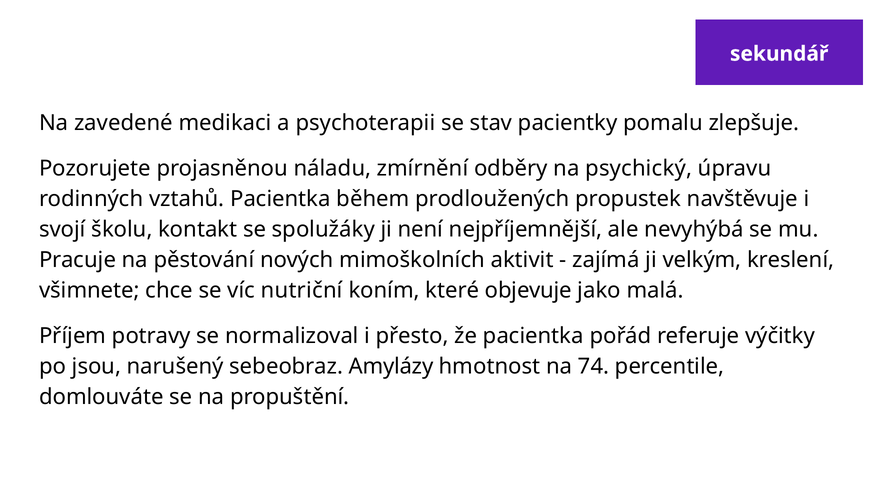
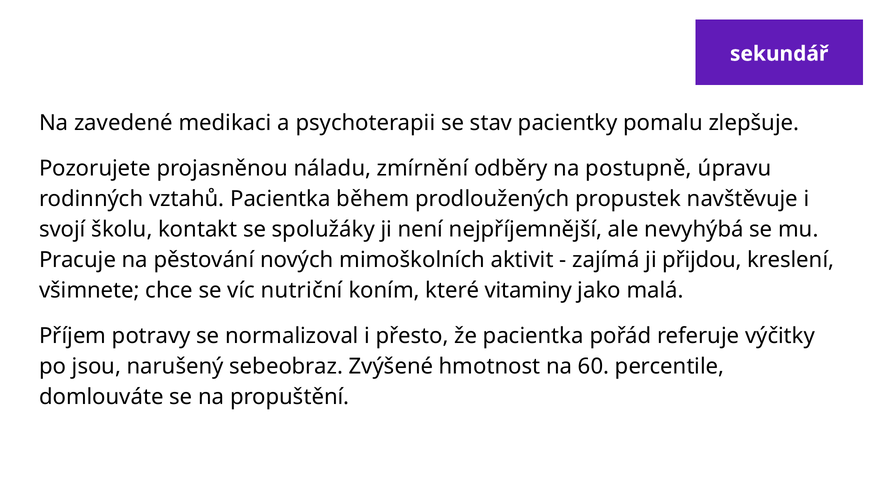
psychický: psychický -> postupně
velkým: velkým -> přijdou
objevuje: objevuje -> vitaminy
Amylázy: Amylázy -> Zvýšené
74: 74 -> 60
